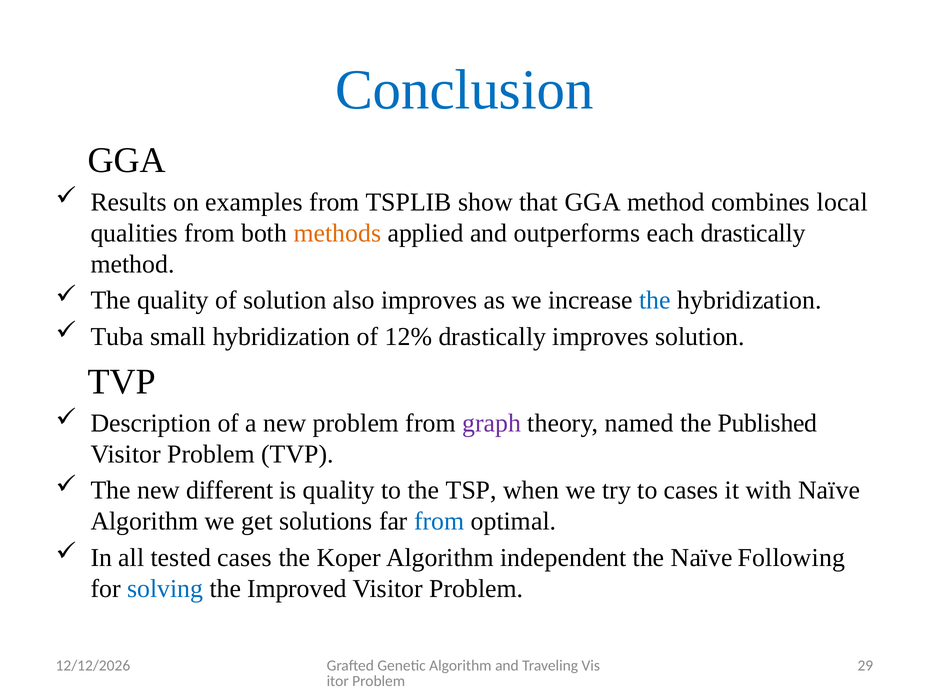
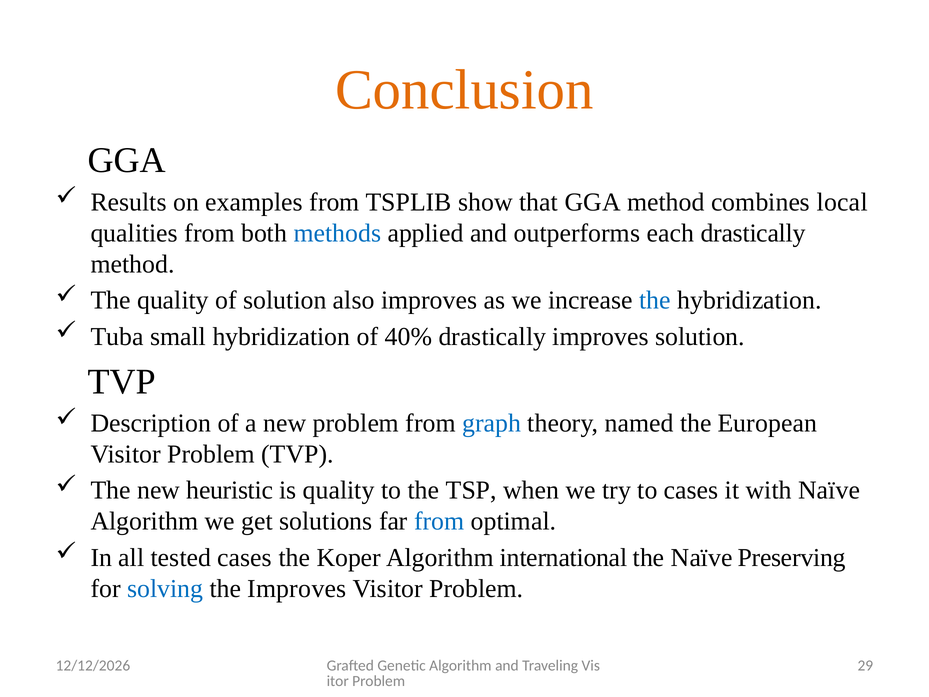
Conclusion colour: blue -> orange
methods colour: orange -> blue
12%: 12% -> 40%
graph colour: purple -> blue
Published: Published -> European
different: different -> heuristic
independent: independent -> international
Following: Following -> Preserving
the Improved: Improved -> Improves
